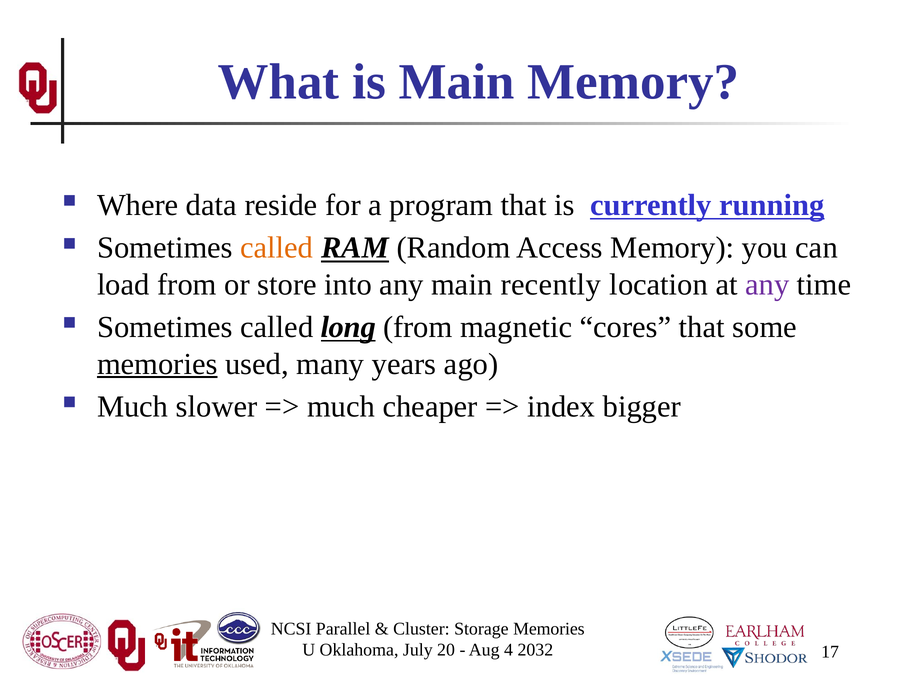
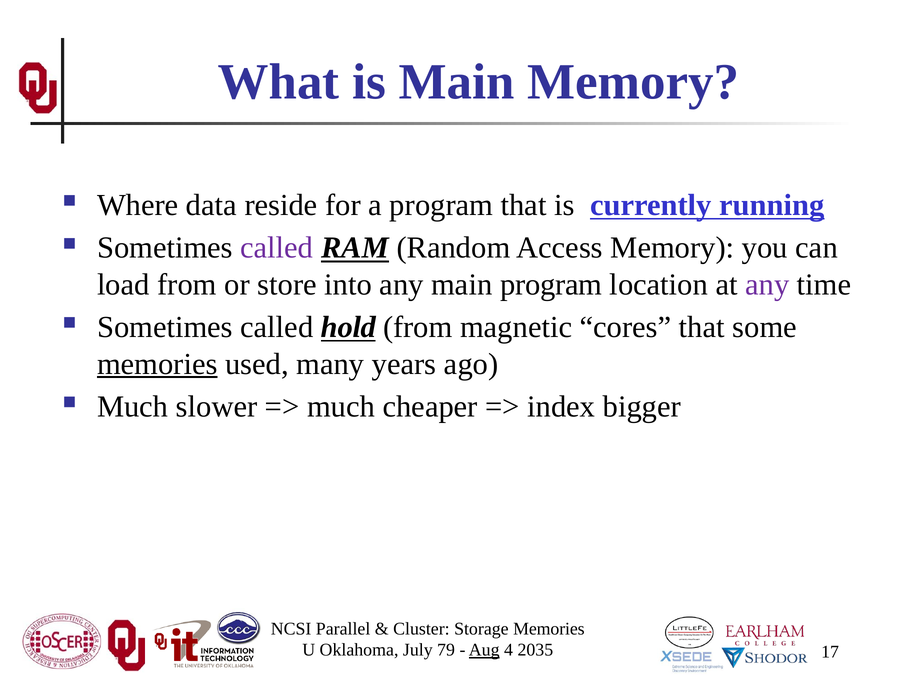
called at (277, 248) colour: orange -> purple
main recently: recently -> program
long: long -> hold
20: 20 -> 79
Aug underline: none -> present
2032: 2032 -> 2035
